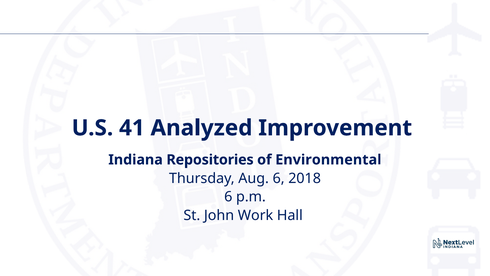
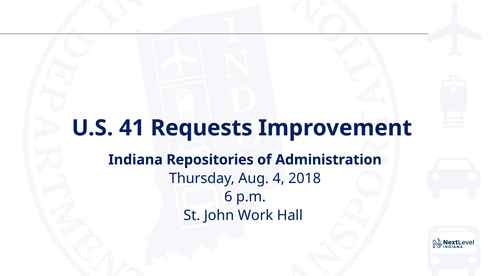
Analyzed: Analyzed -> Requests
Environmental: Environmental -> Administration
Aug 6: 6 -> 4
